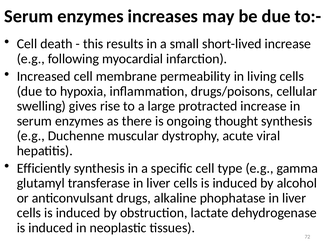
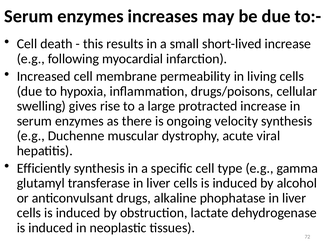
thought: thought -> velocity
